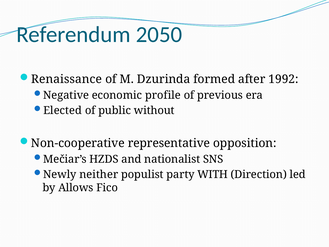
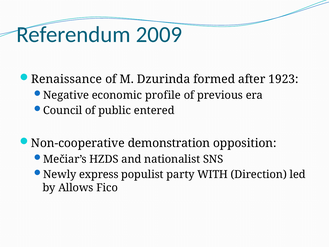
2050: 2050 -> 2009
1992: 1992 -> 1923
Elected: Elected -> Council
without: without -> entered
representative: representative -> demonstration
neither: neither -> express
